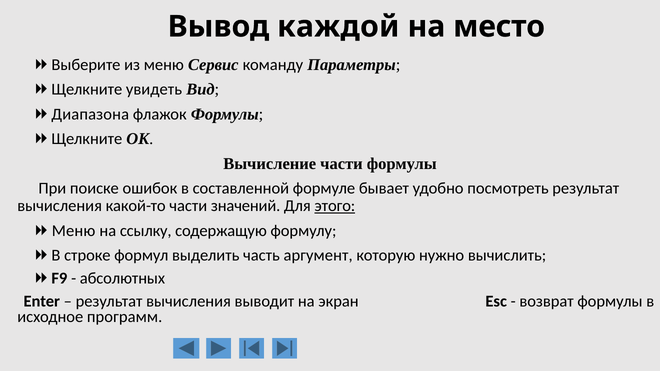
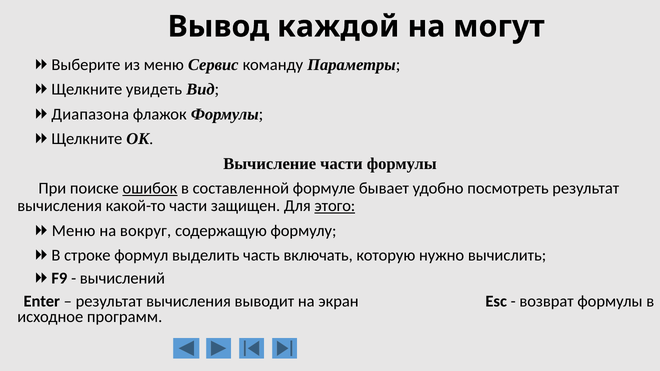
место: место -> могут
ошибок underline: none -> present
значений: значений -> защищен
ссылку: ссылку -> вокруг
аргумент: аргумент -> включать
абсолютных: абсолютных -> вычислений
